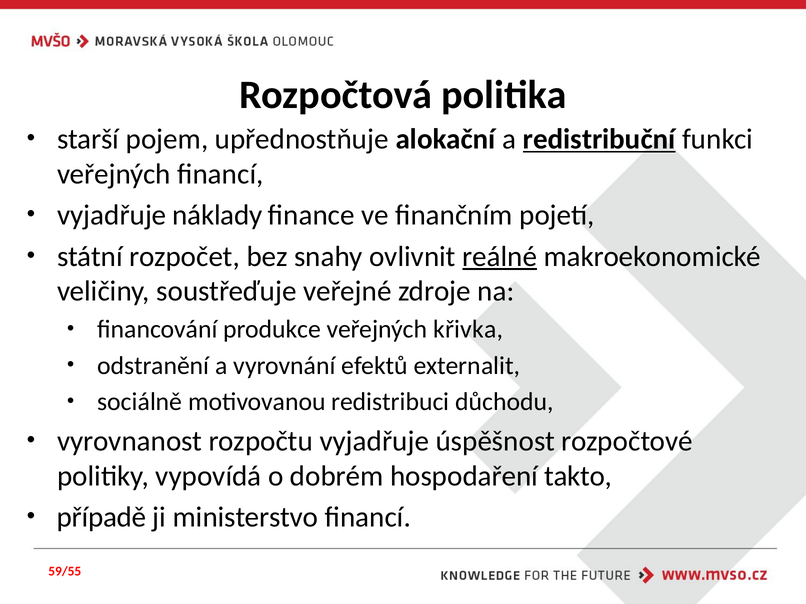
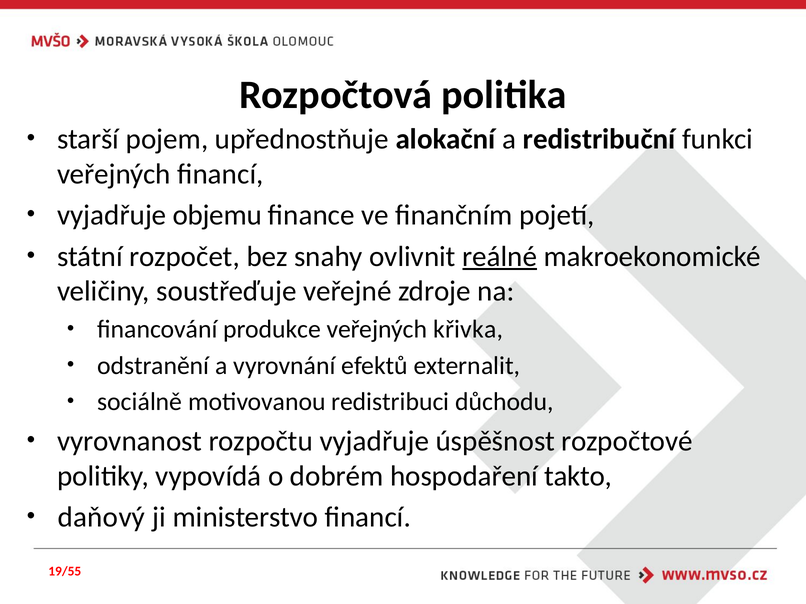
redistribuční underline: present -> none
náklady: náklady -> objemu
případě: případě -> daňový
59/55: 59/55 -> 19/55
